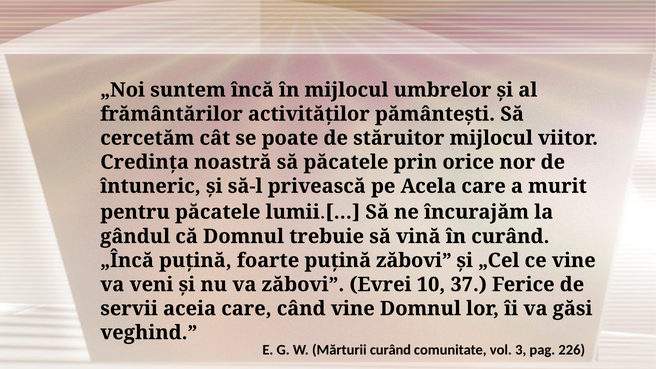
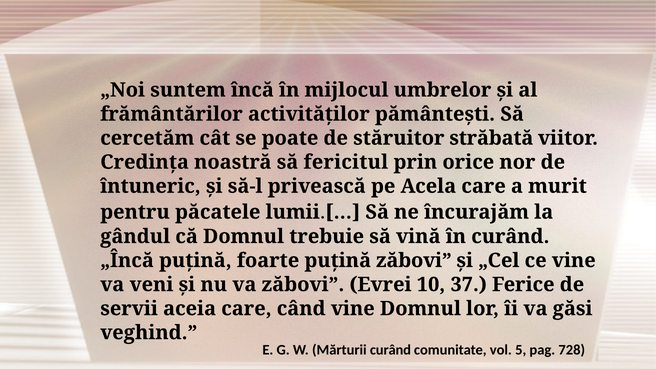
stăruitor mijlocul: mijlocul -> străbată
să păcatele: păcatele -> fericitul
3: 3 -> 5
226: 226 -> 728
